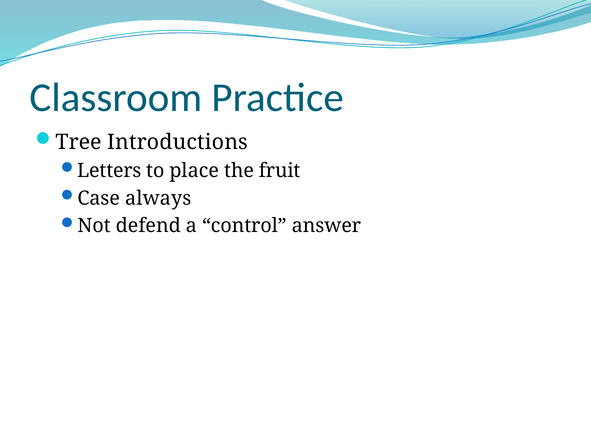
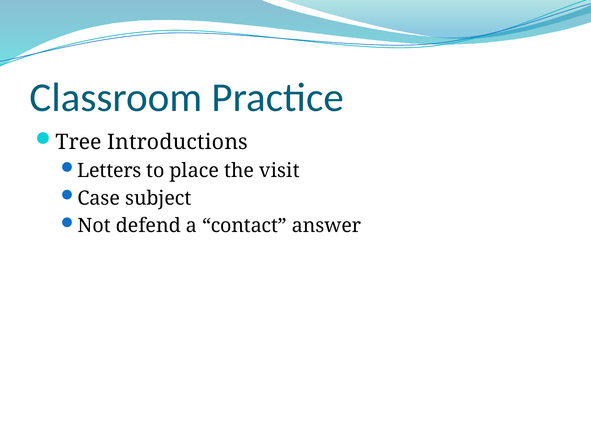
fruit: fruit -> visit
always: always -> subject
control: control -> contact
